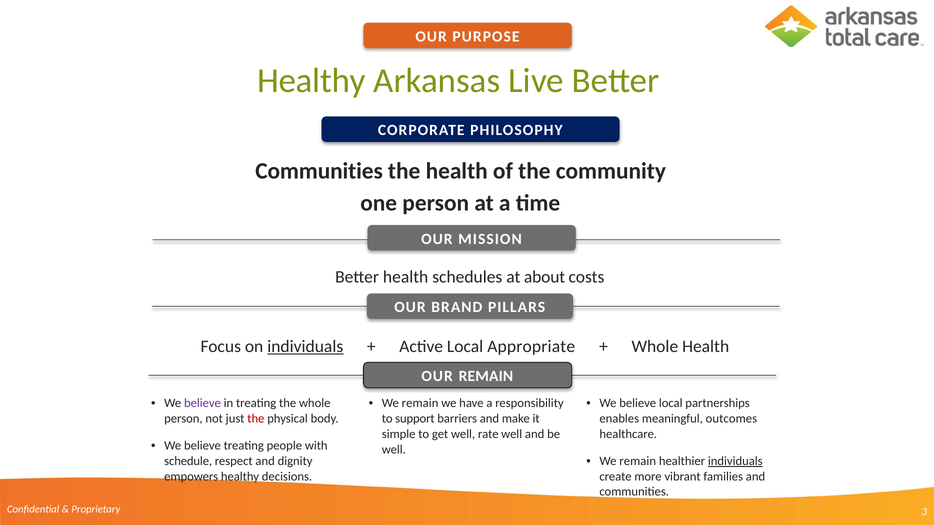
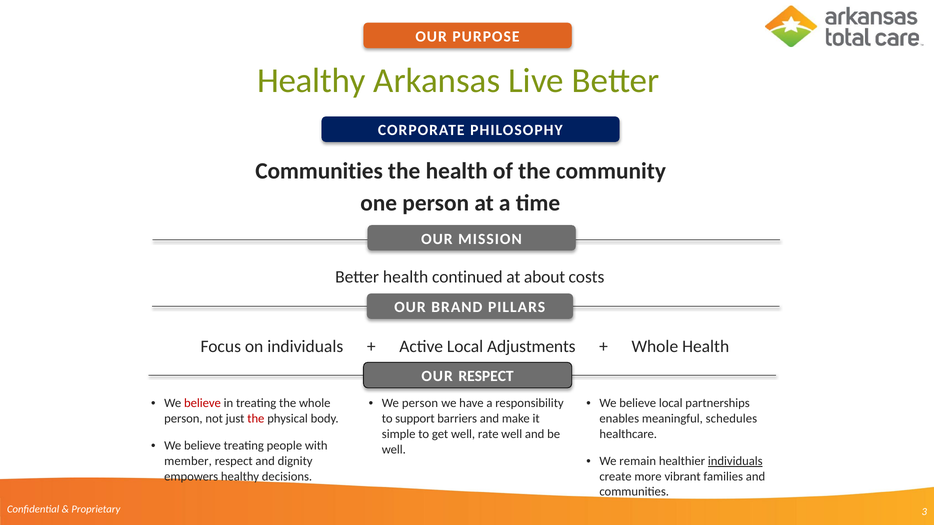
schedules: schedules -> continued
individuals at (305, 347) underline: present -> none
Appropriate: Appropriate -> Adjustments
OUR REMAIN: REMAIN -> RESPECT
believe at (202, 403) colour: purple -> red
remain at (420, 403): remain -> person
outcomes: outcomes -> schedules
schedule: schedule -> member
